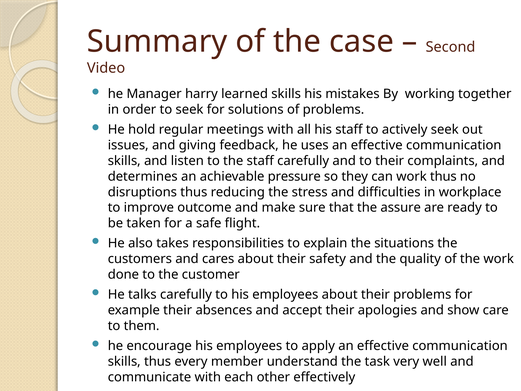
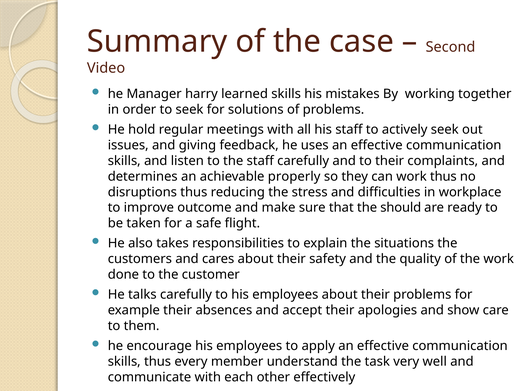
pressure: pressure -> properly
assure: assure -> should
